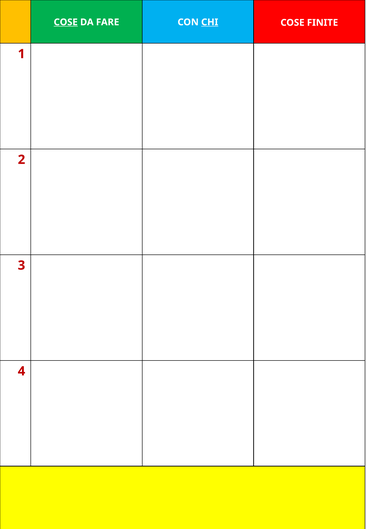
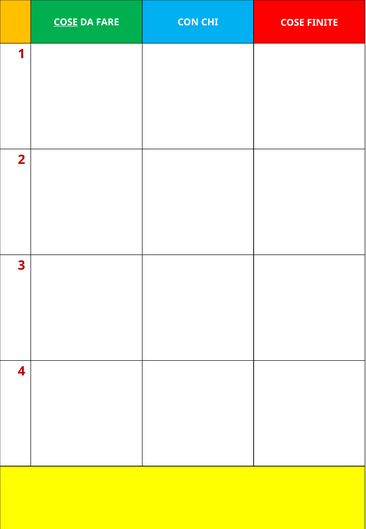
CHI underline: present -> none
